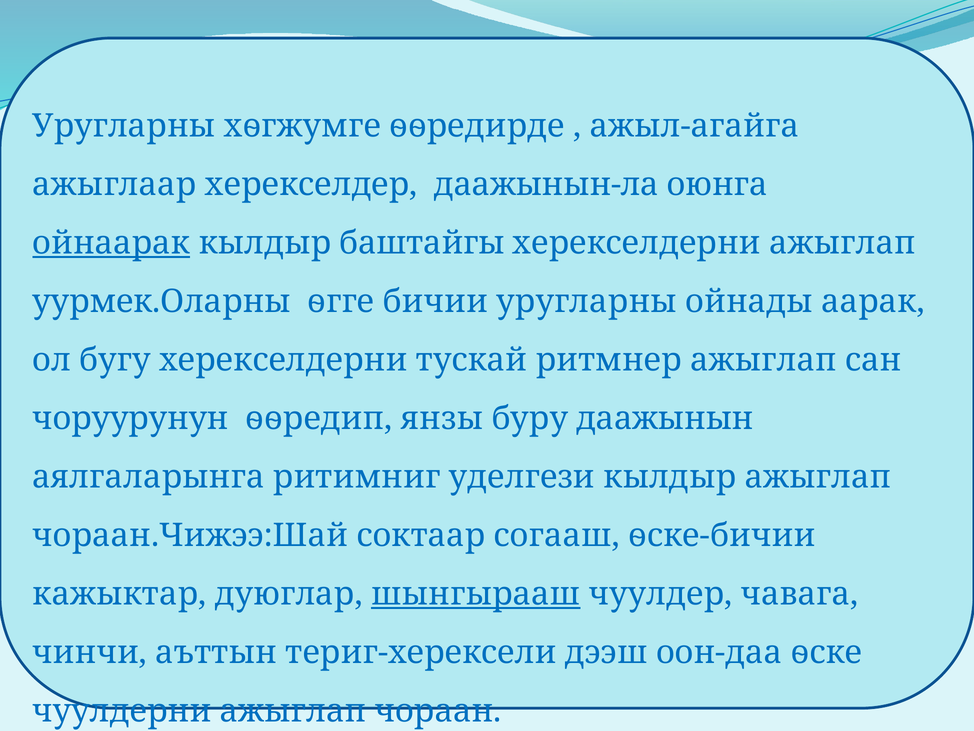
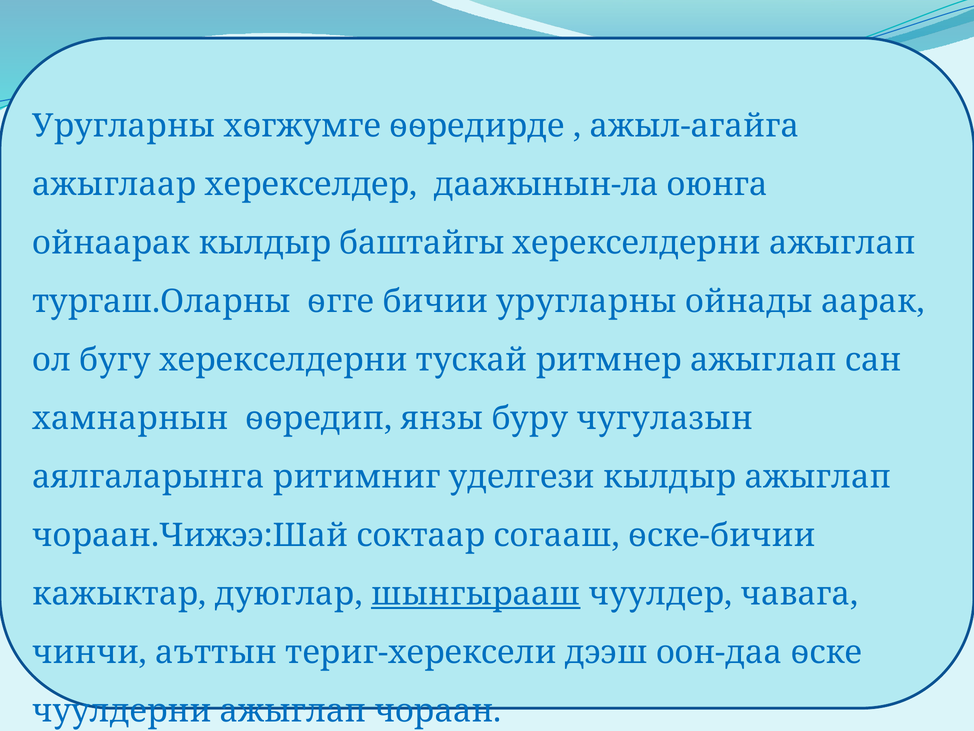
ойнаарак underline: present -> none
уурмек.Оларны: уурмек.Оларны -> тургаш.Оларны
чоруурунун: чоруурунун -> хамнарнын
даажынын: даажынын -> чугулазын
